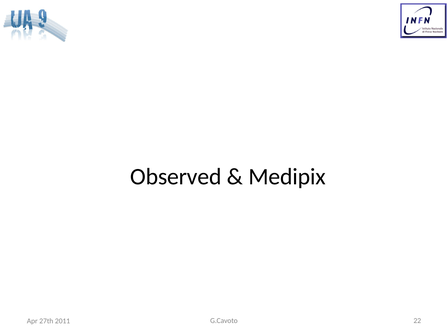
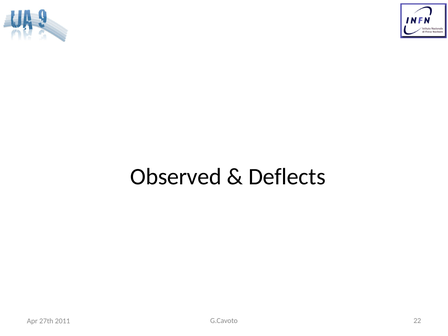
Medipix: Medipix -> Deflects
